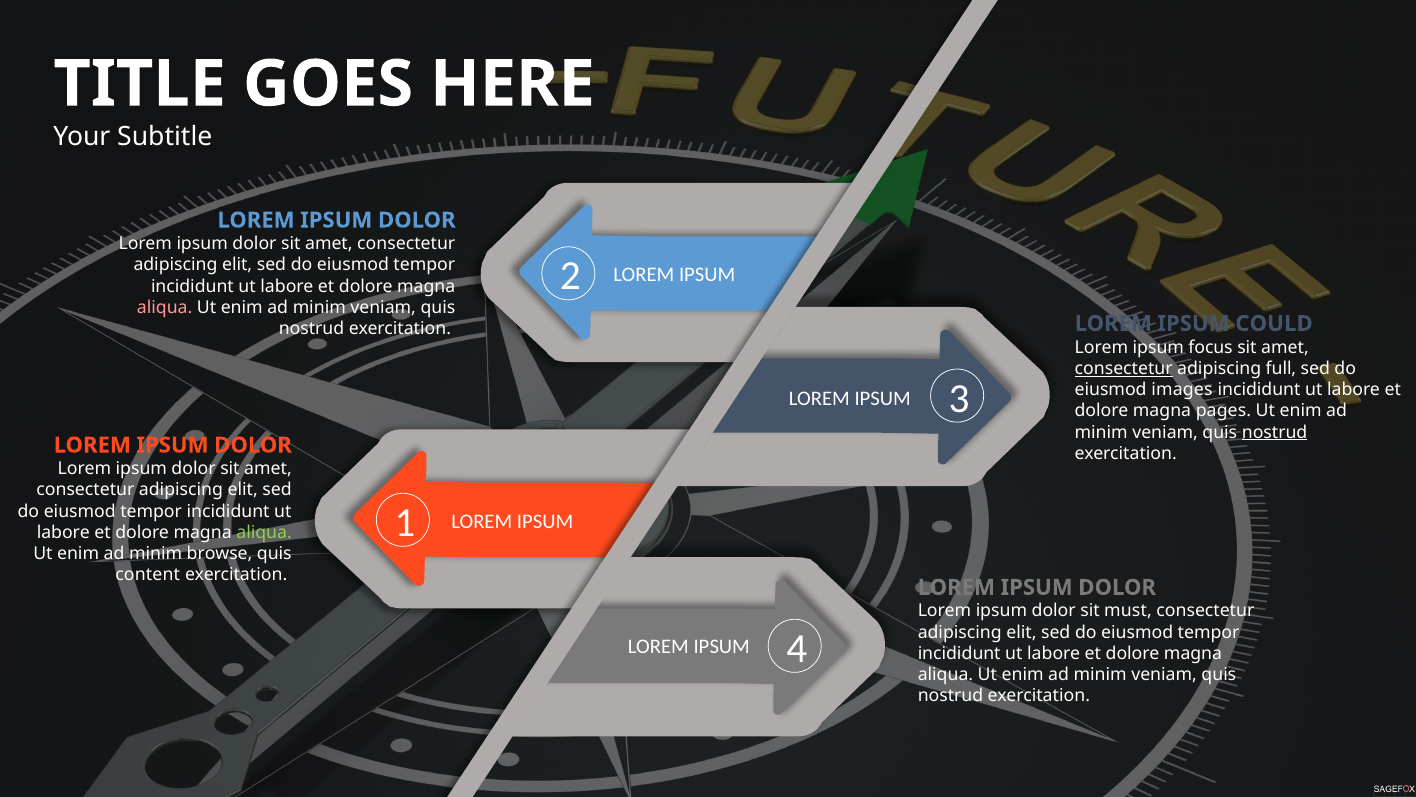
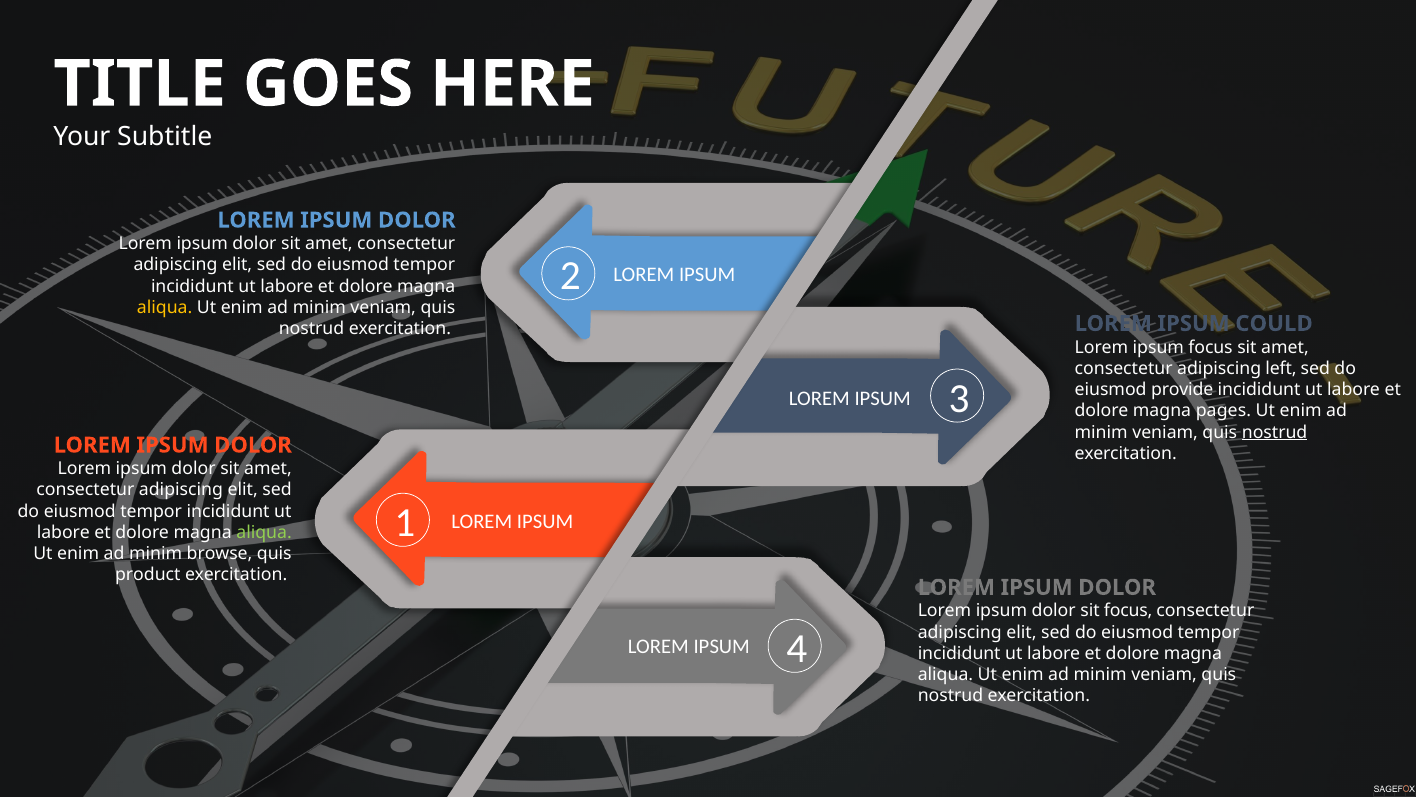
aliqua at (165, 307) colour: pink -> yellow
consectetur at (1124, 368) underline: present -> none
full: full -> left
images: images -> provide
content: content -> product
sit must: must -> focus
